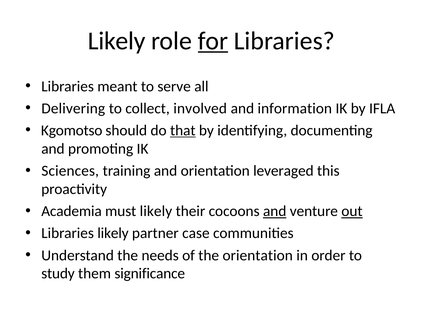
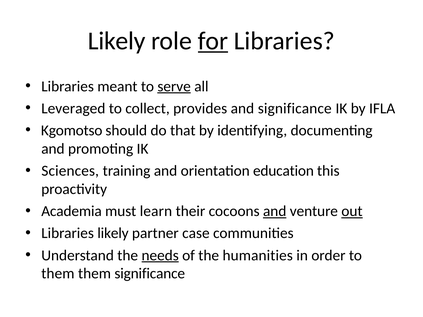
serve underline: none -> present
Delivering: Delivering -> Leveraged
involved: involved -> provides
and information: information -> significance
that underline: present -> none
leveraged: leveraged -> education
must likely: likely -> learn
needs underline: none -> present
the orientation: orientation -> humanities
study at (58, 274): study -> them
